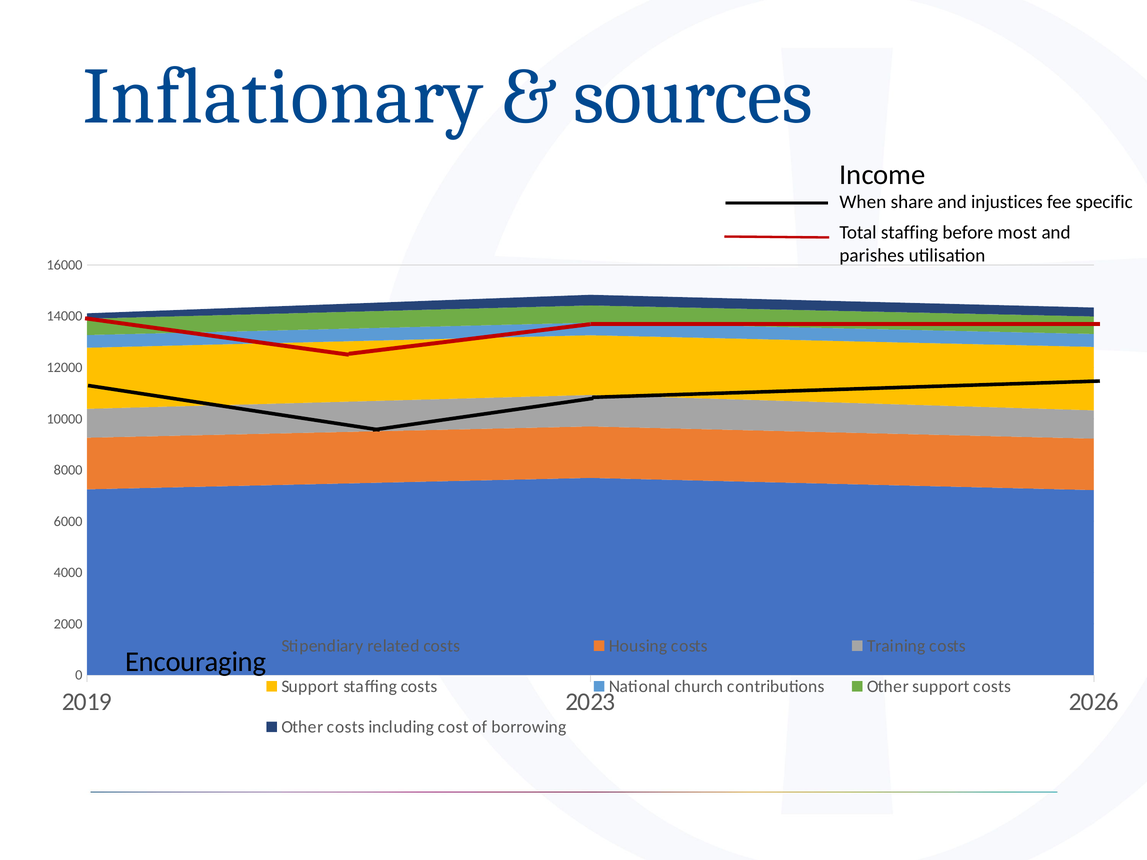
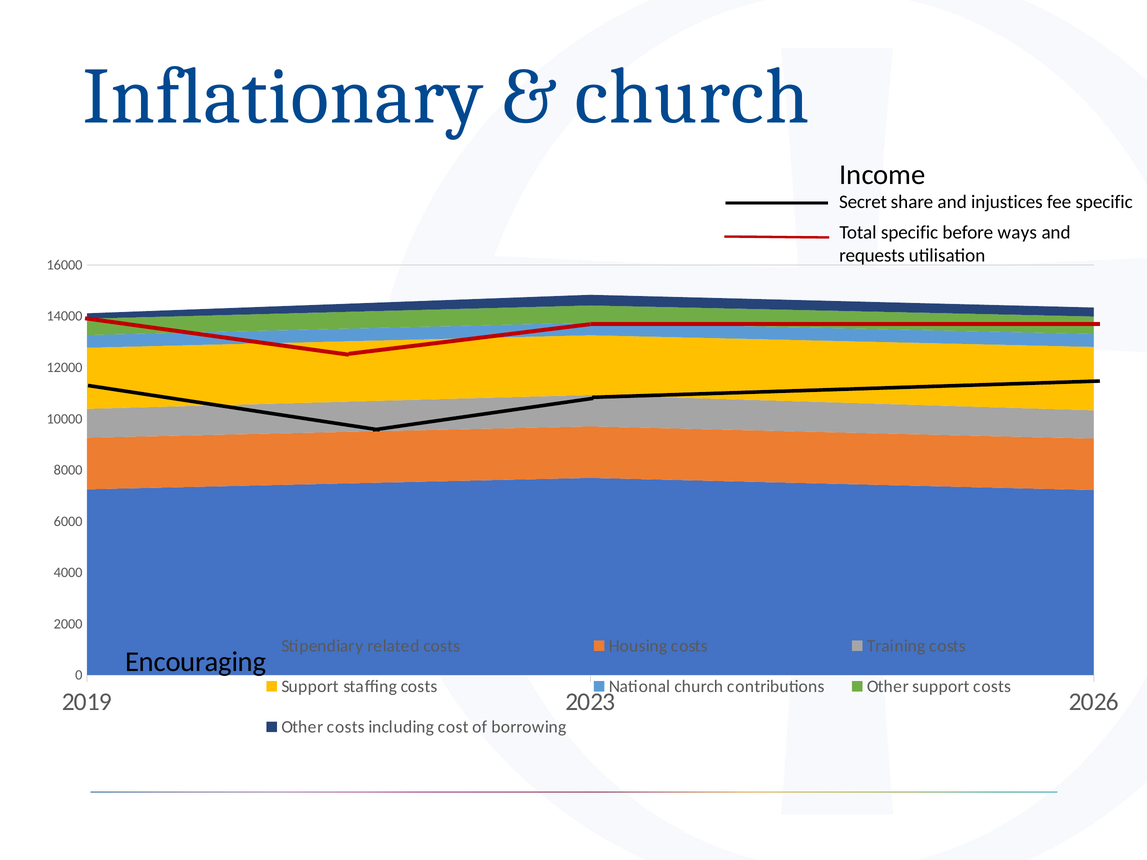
sources at (693, 96): sources -> church
When: When -> Secret
Total staffing: staffing -> specific
most: most -> ways
parishes: parishes -> requests
